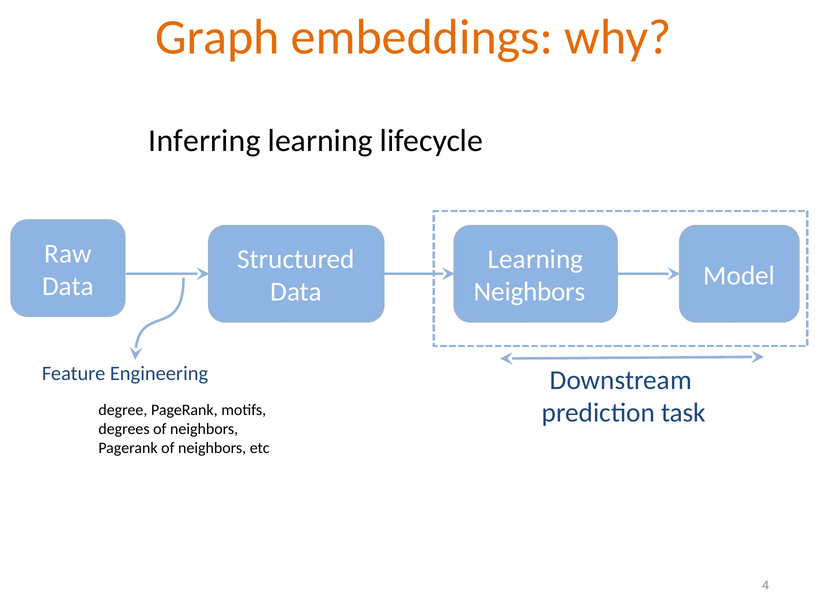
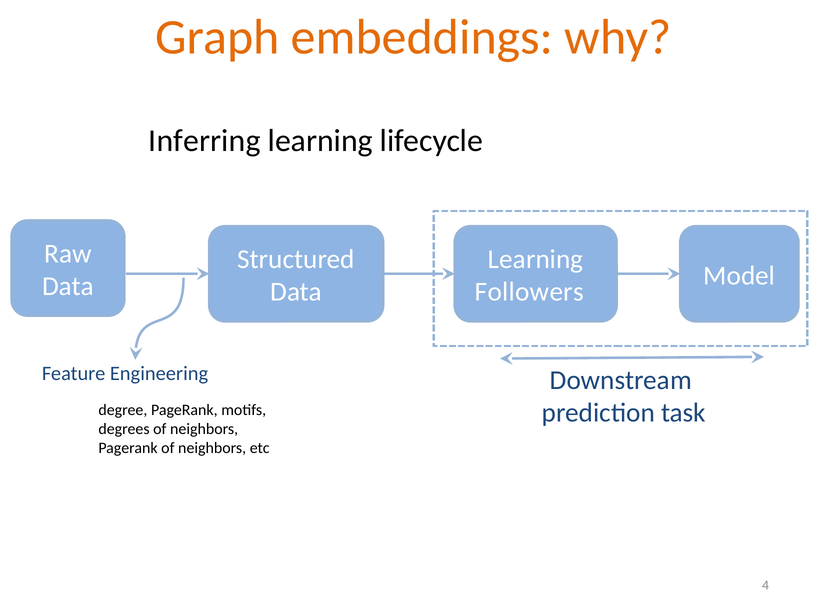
Neighbors at (530, 292): Neighbors -> Followers
